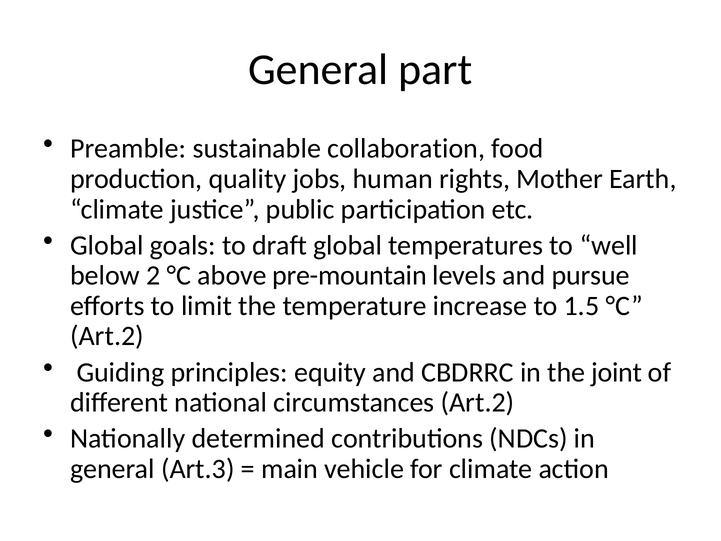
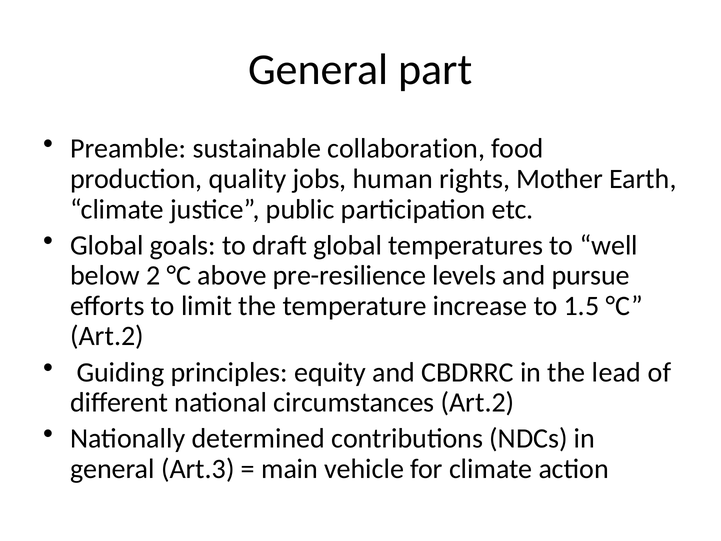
pre-mountain: pre-mountain -> pre-resilience
joint: joint -> lead
